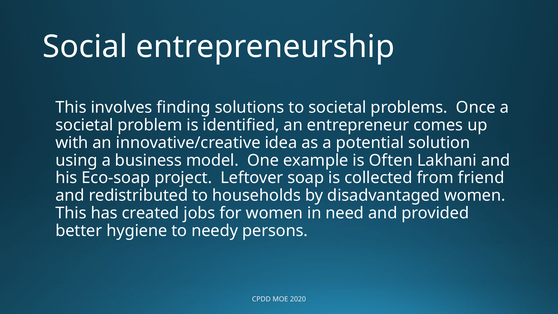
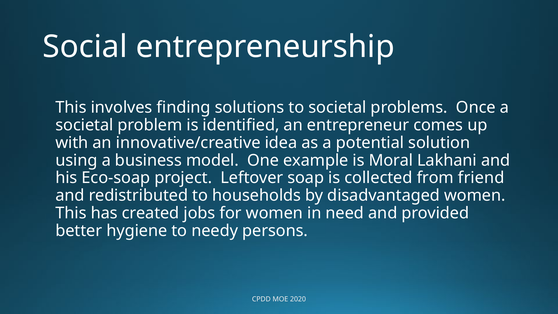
Often: Often -> Moral
